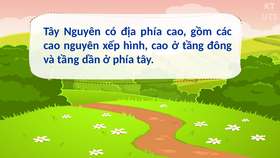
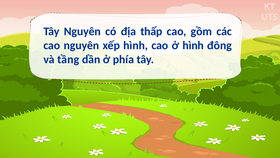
địa phía: phía -> thấp
ở tầng: tầng -> hình
